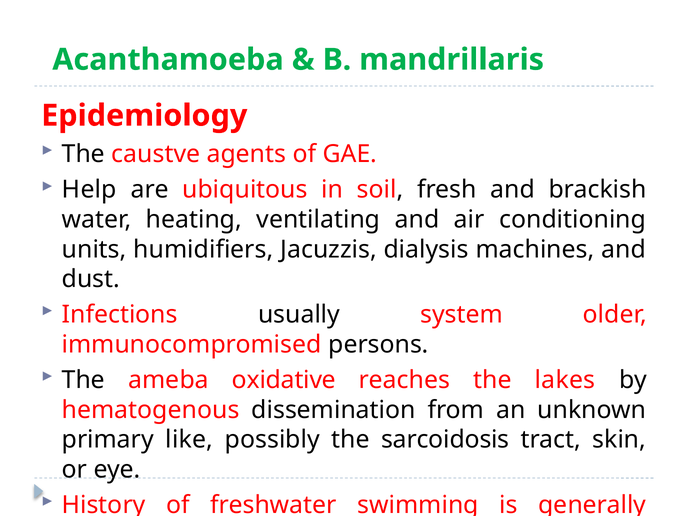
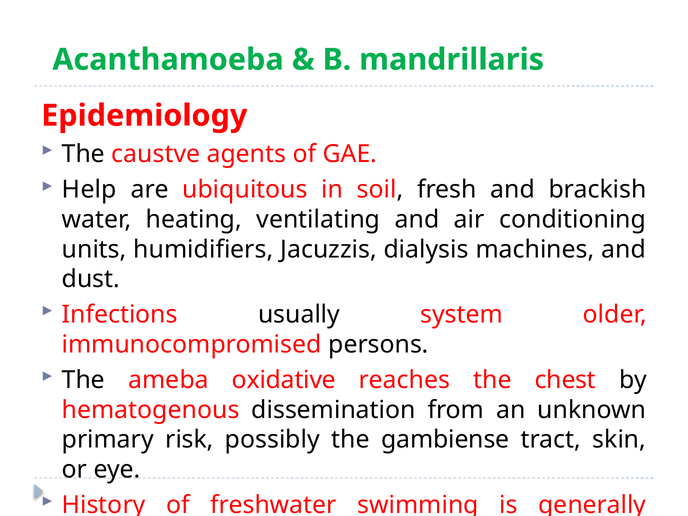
lakes: lakes -> chest
like: like -> risk
sarcoidosis: sarcoidosis -> gambiense
